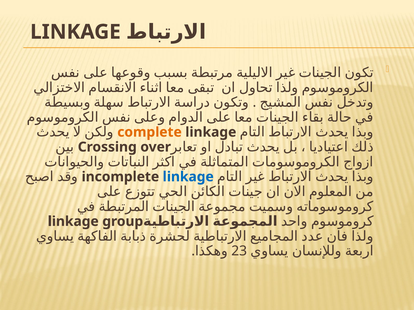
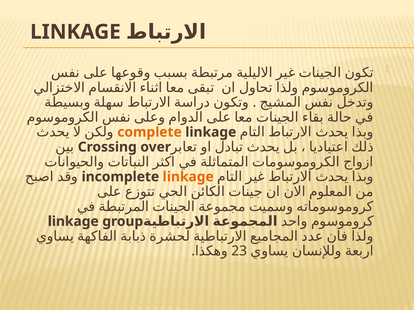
linkage at (188, 177) colour: blue -> orange
